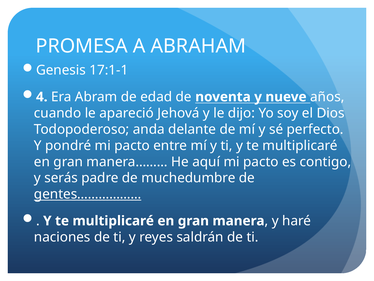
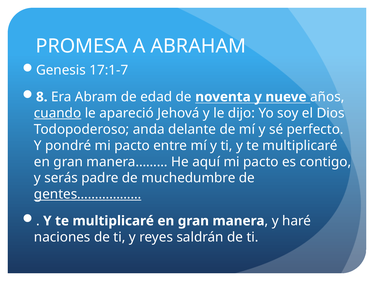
17:1-1: 17:1-1 -> 17:1-7
4: 4 -> 8
cuando underline: none -> present
